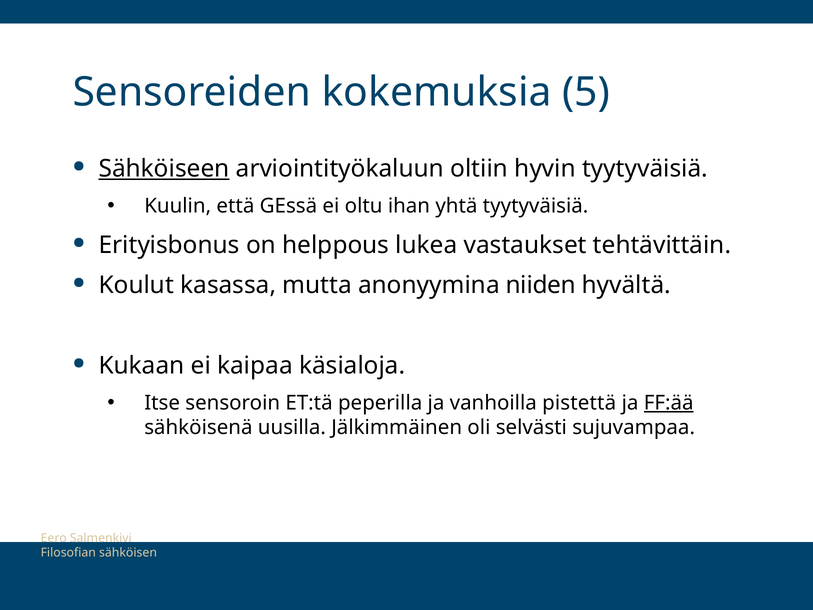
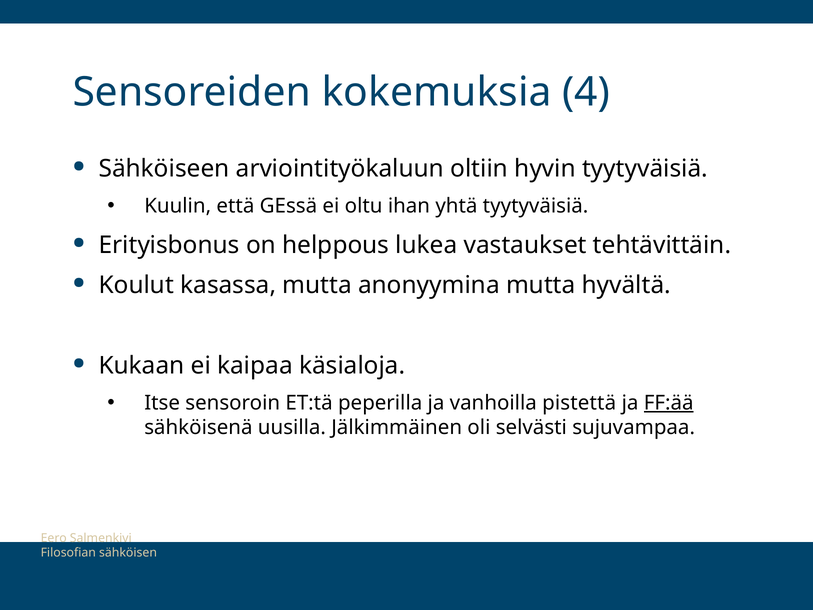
5: 5 -> 4
Sähköiseen underline: present -> none
anonyymina niiden: niiden -> mutta
